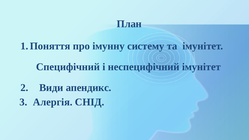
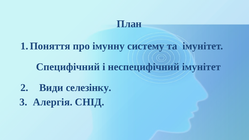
апендикс: апендикс -> селезінку
